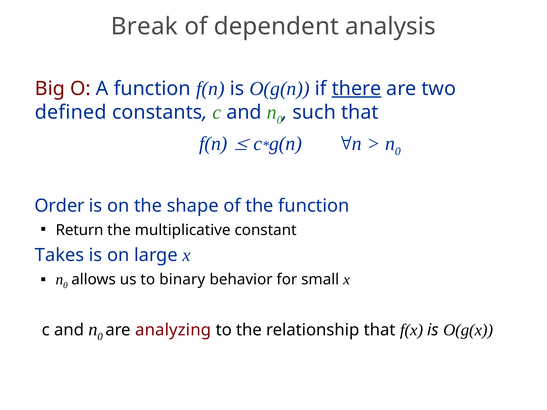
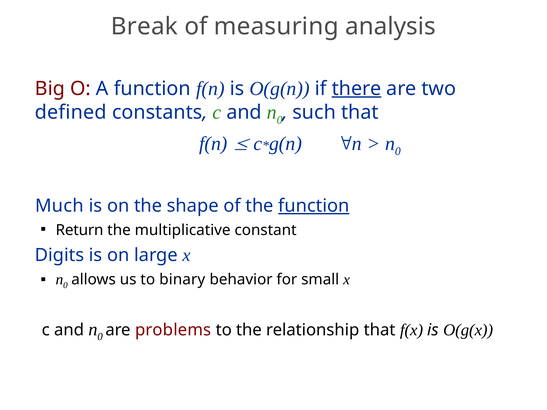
dependent: dependent -> measuring
Order: Order -> Much
function at (314, 206) underline: none -> present
Takes: Takes -> Digits
analyzing: analyzing -> problems
